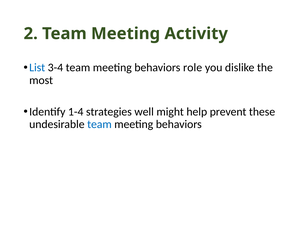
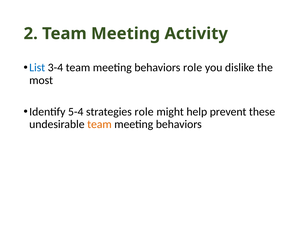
1-4: 1-4 -> 5-4
strategies well: well -> role
team at (99, 124) colour: blue -> orange
